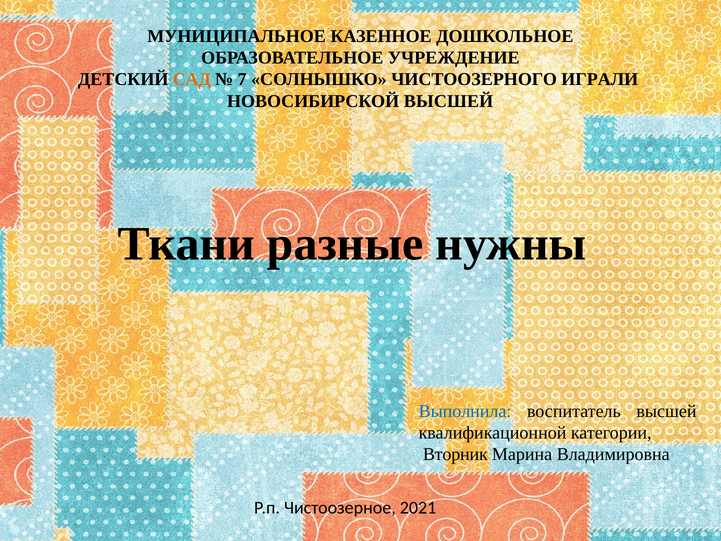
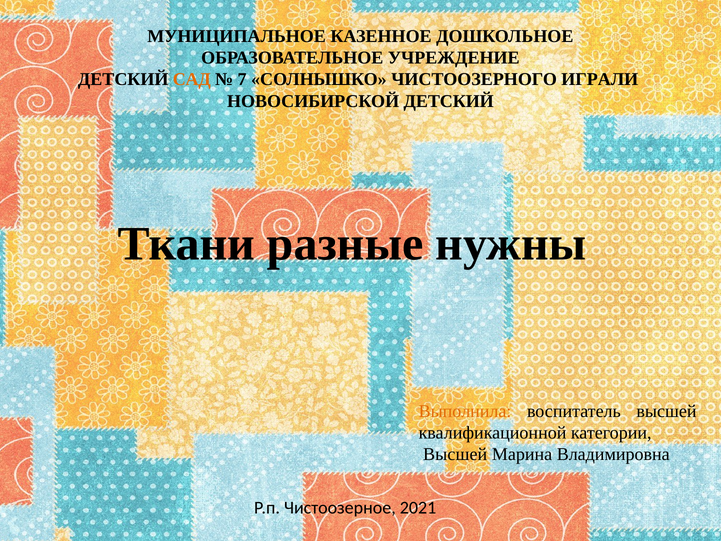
НОВОСИБИРСКОЙ ВЫСШЕЙ: ВЫСШЕЙ -> ДЕТСКИЙ
Выполнила colour: blue -> orange
Вторник at (455, 454): Вторник -> Высшей
